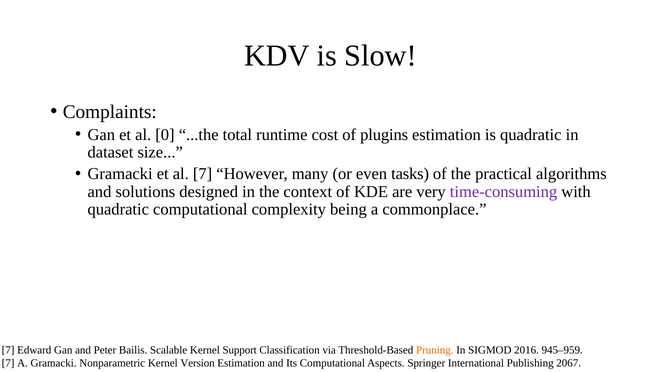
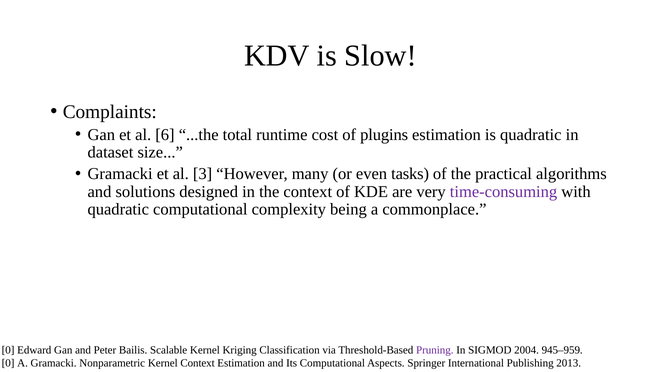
0: 0 -> 6
al 7: 7 -> 3
7 at (8, 350): 7 -> 0
Support: Support -> Kriging
Pruning colour: orange -> purple
2016: 2016 -> 2004
7 at (8, 363): 7 -> 0
Kernel Version: Version -> Context
2067: 2067 -> 2013
